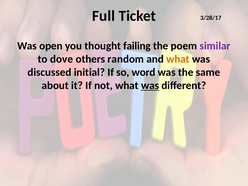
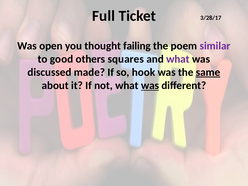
dove: dove -> good
random: random -> squares
what at (178, 59) colour: orange -> purple
initial: initial -> made
word: word -> hook
same underline: none -> present
